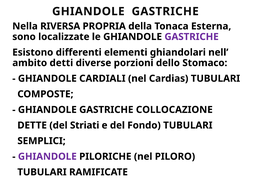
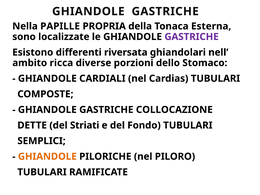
RIVERSA: RIVERSA -> PAPILLE
elementi: elementi -> riversata
detti: detti -> ricca
GHIANDOLE at (47, 156) colour: purple -> orange
